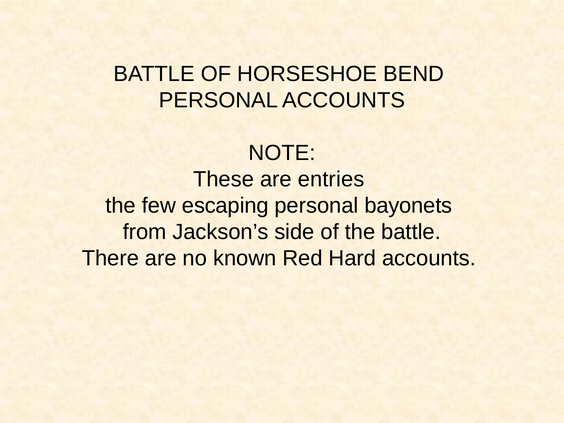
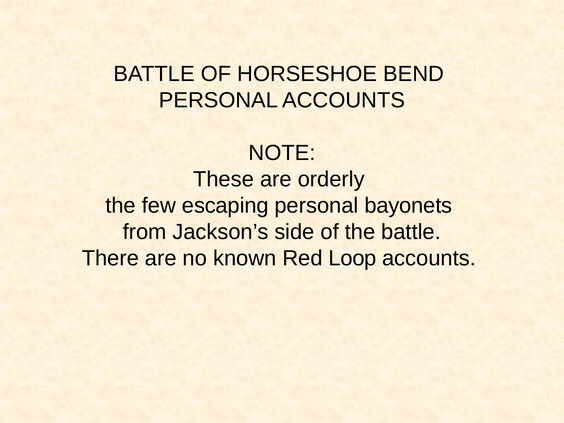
entries: entries -> orderly
Hard: Hard -> Loop
